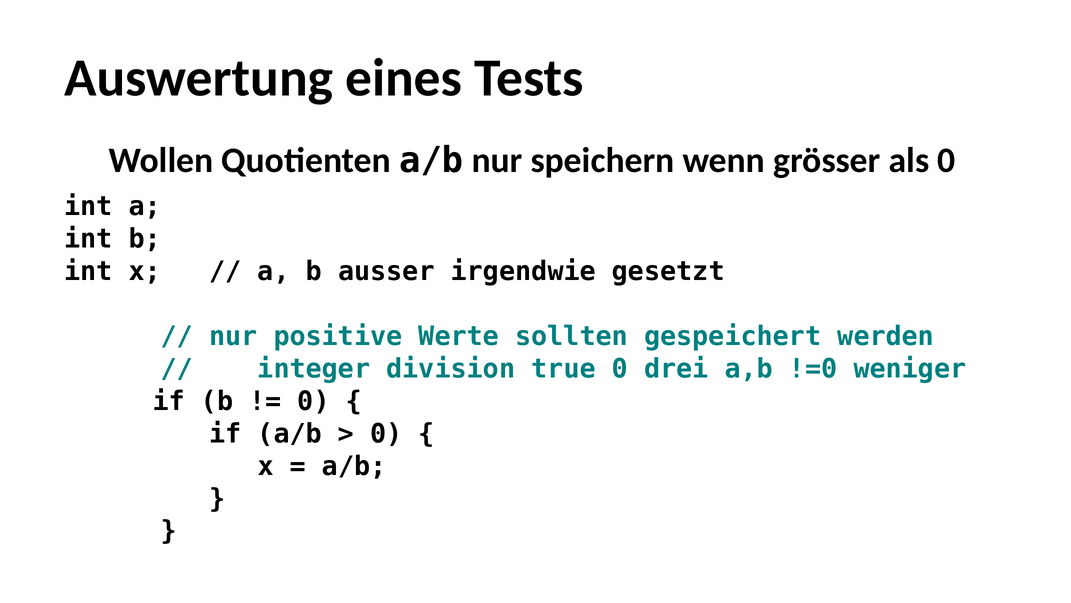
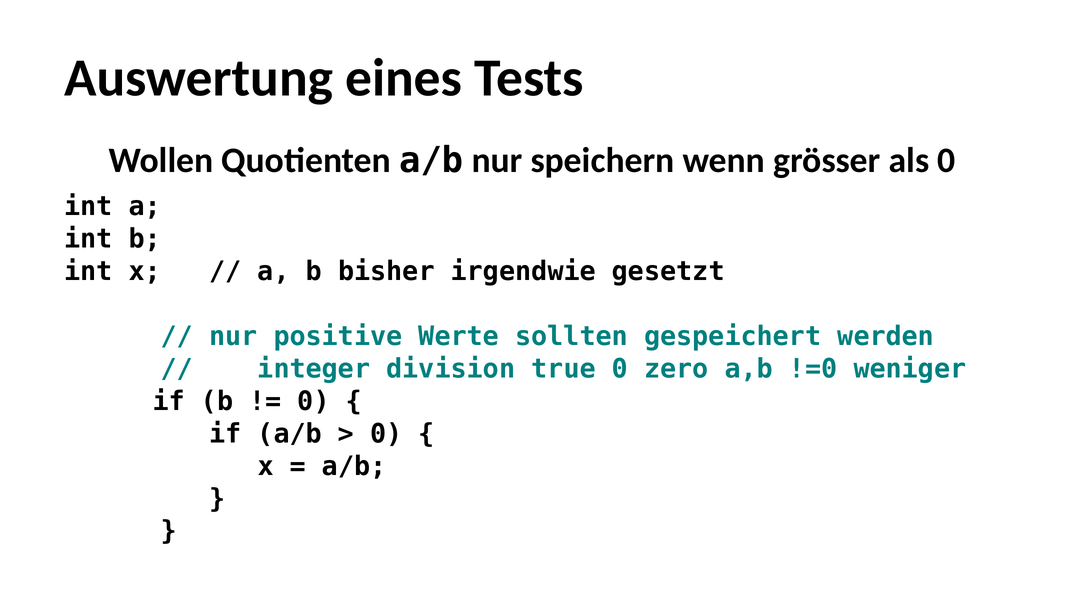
ausser: ausser -> bisher
drei: drei -> zero
